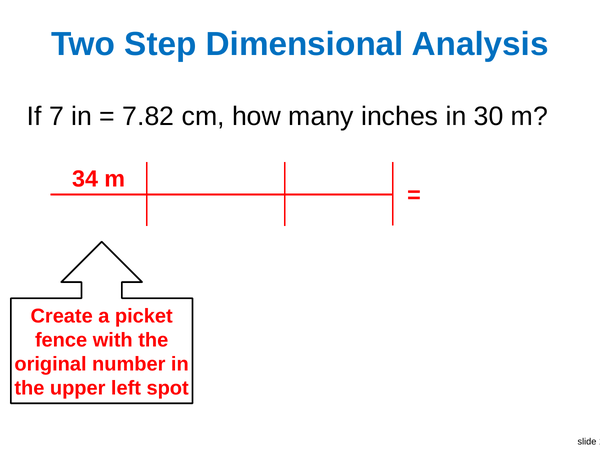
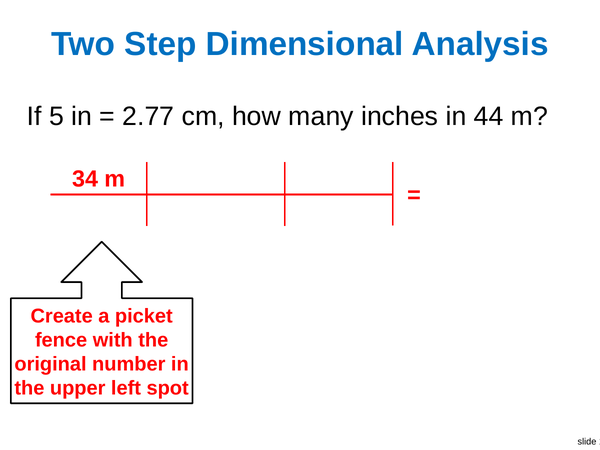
7: 7 -> 5
7.82: 7.82 -> 2.77
30: 30 -> 44
